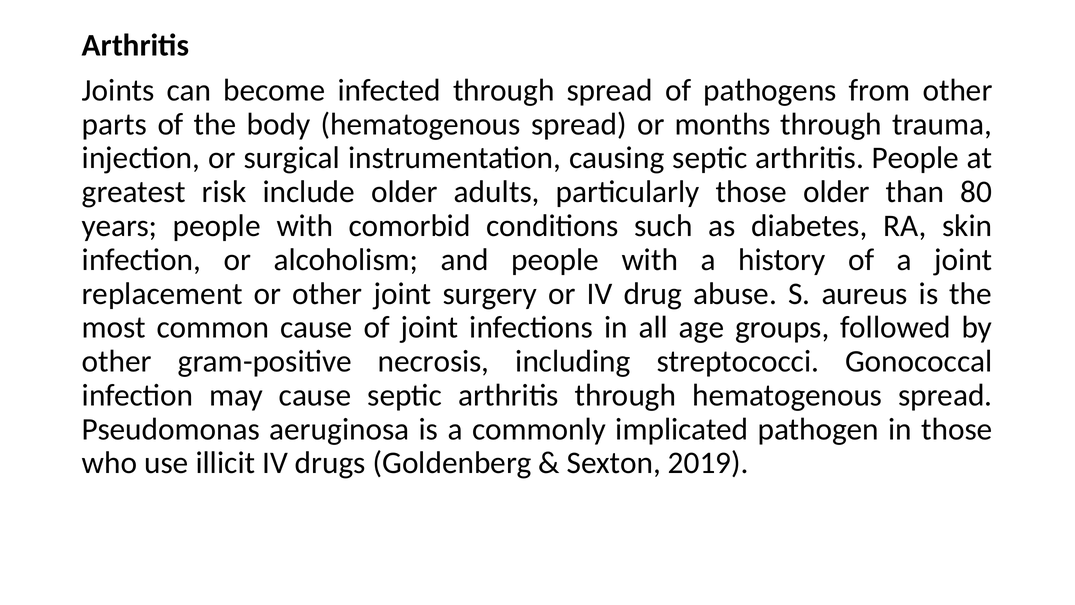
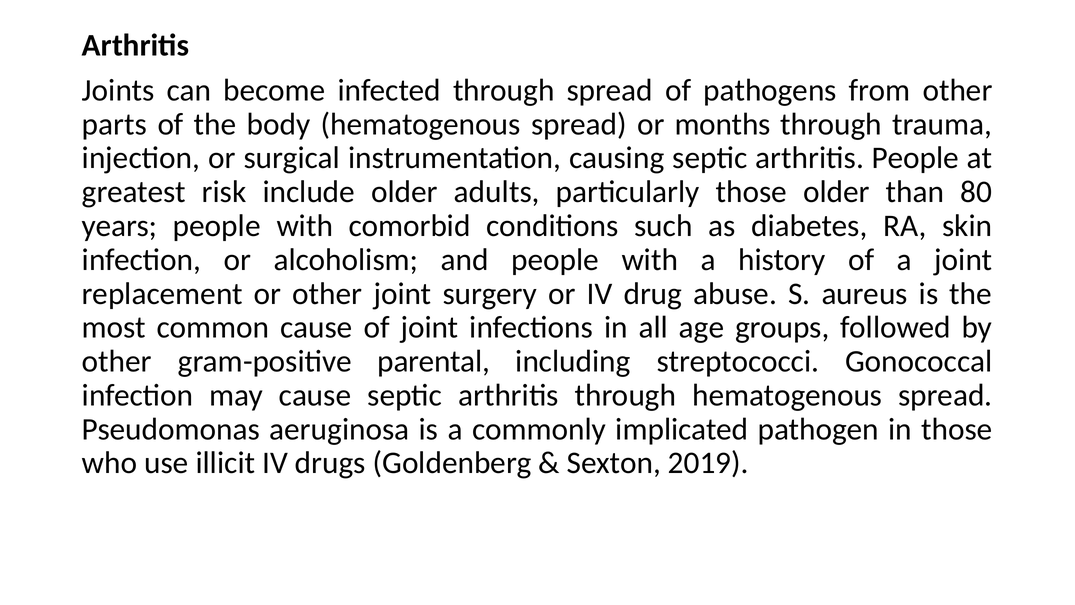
necrosis: necrosis -> parental
